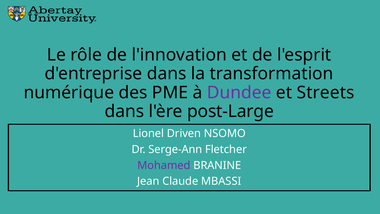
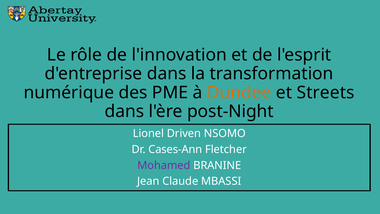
Dundee colour: purple -> orange
post-Large: post-Large -> post-Night
Serge-Ann: Serge-Ann -> Cases-Ann
